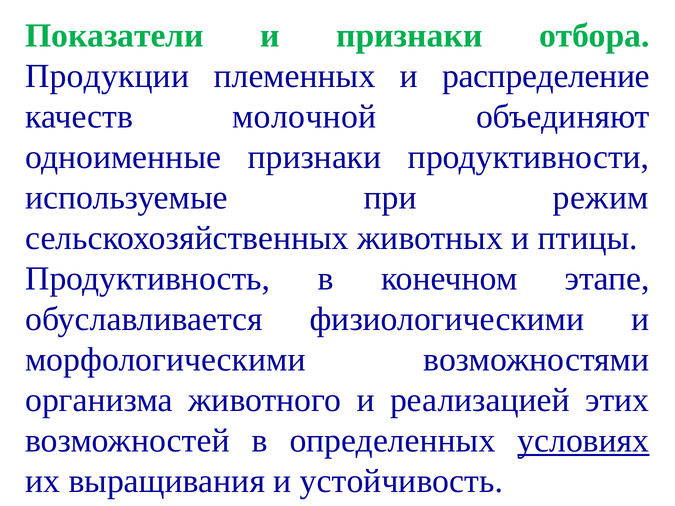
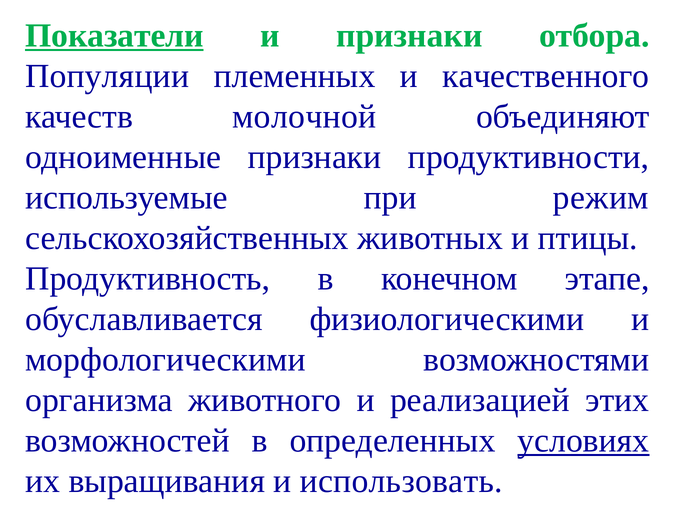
Показатели underline: none -> present
Продукции: Продукции -> Популяции
распределение: распределение -> качественного
устойчивость: устойчивость -> использовать
